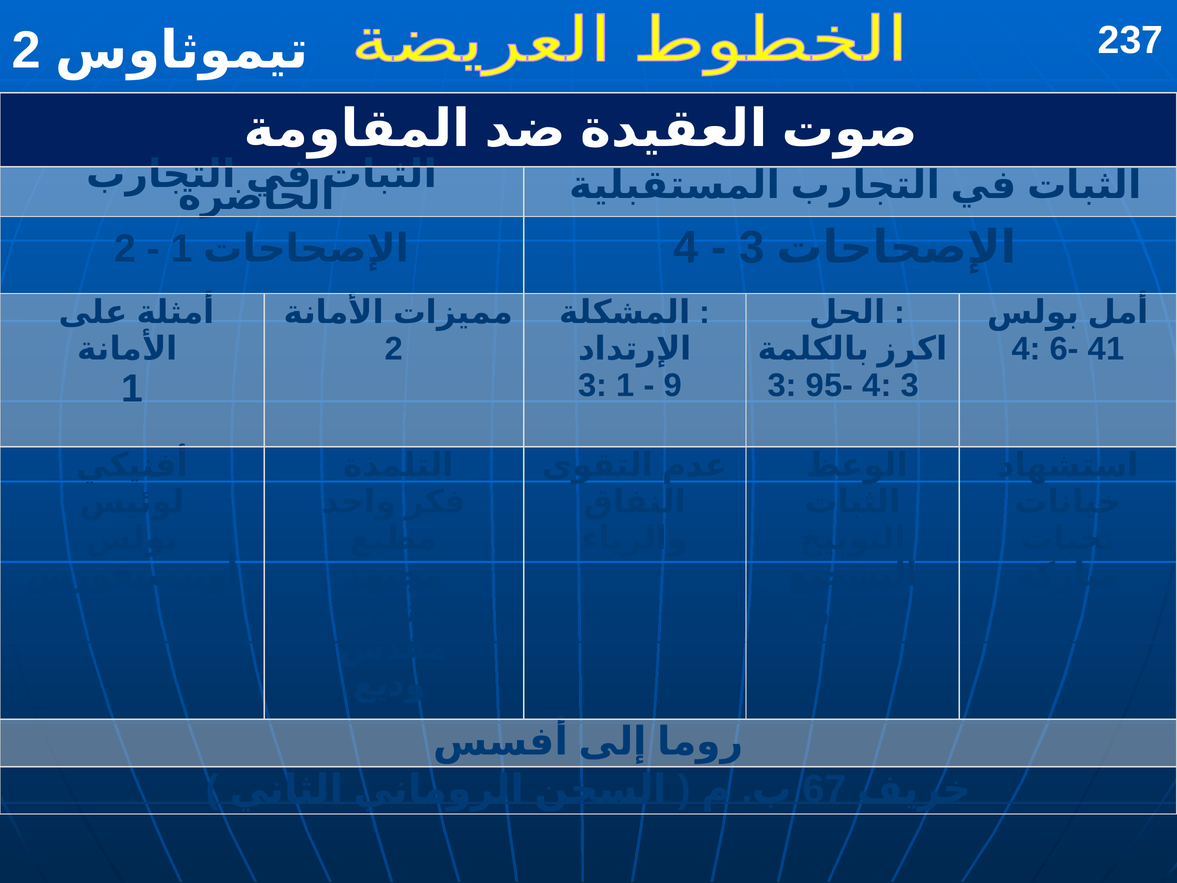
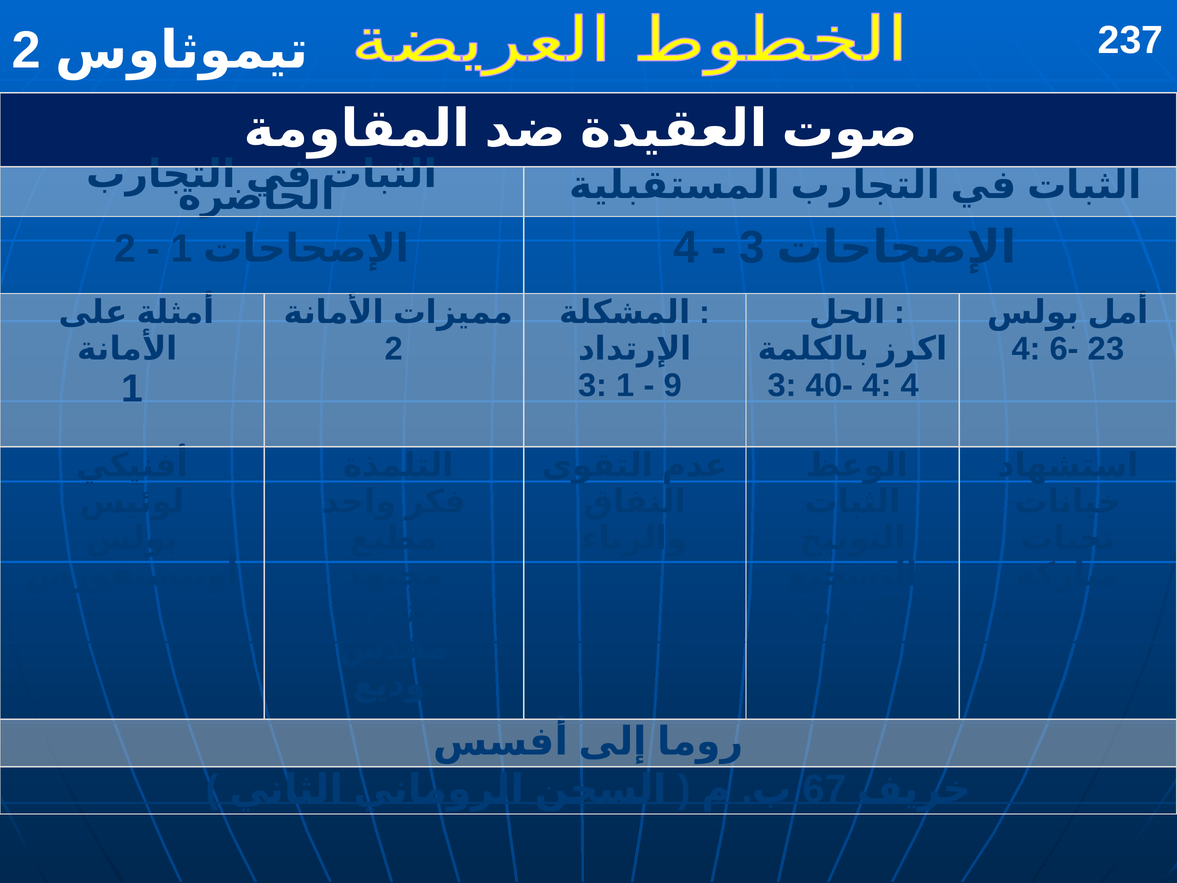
41: 41 -> 23
95-: 95- -> 40-
4 3: 3 -> 4
